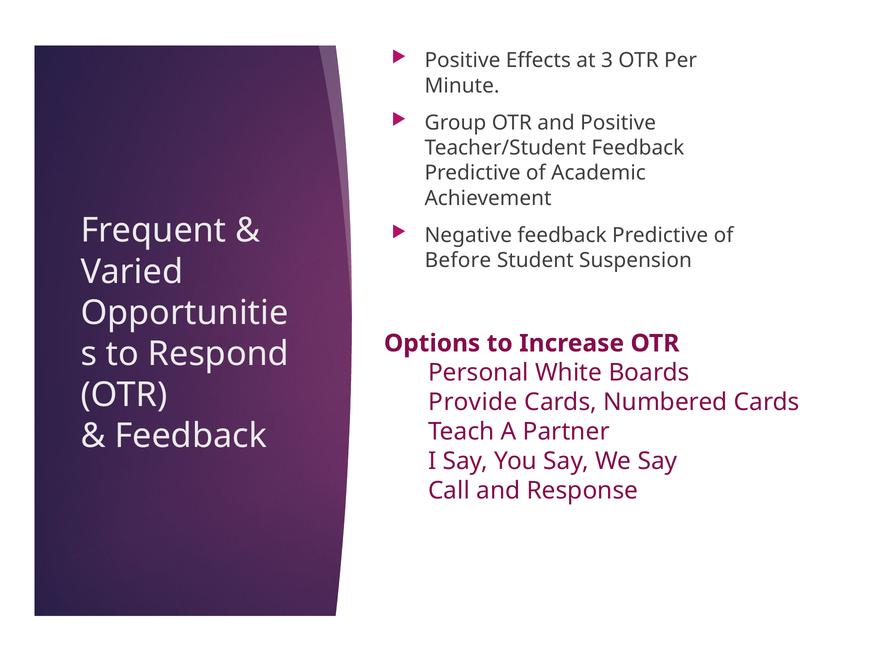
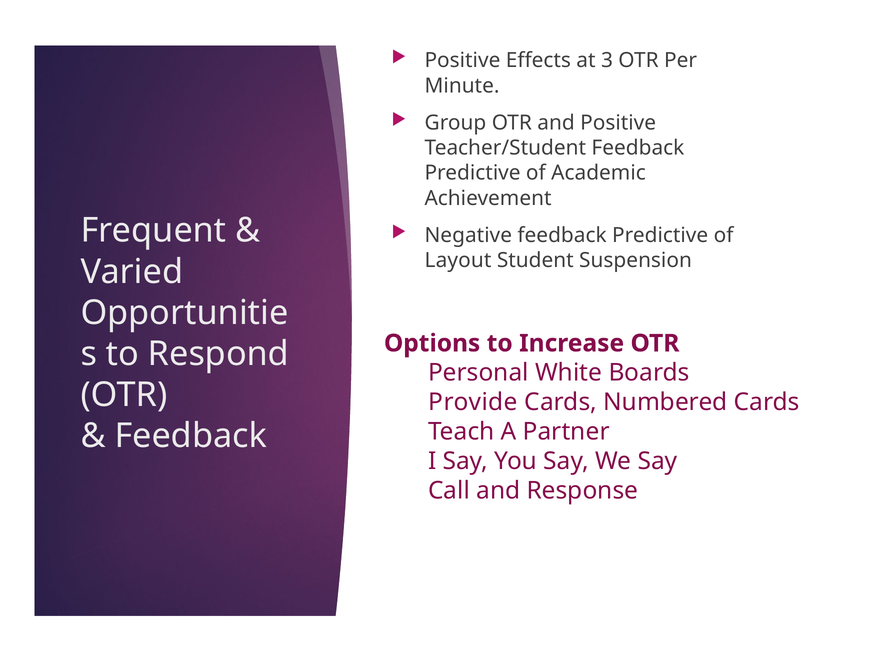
Before: Before -> Layout
